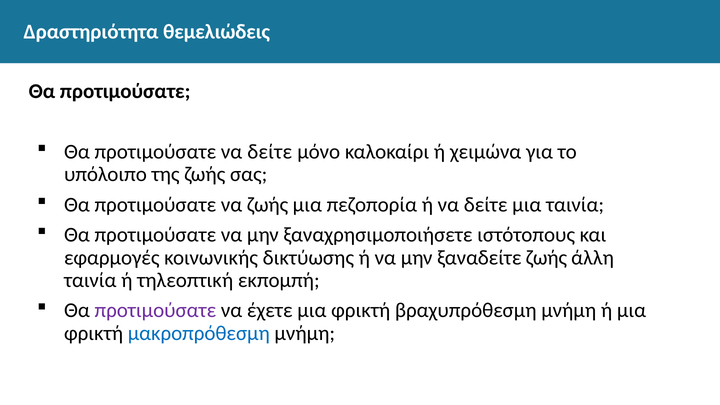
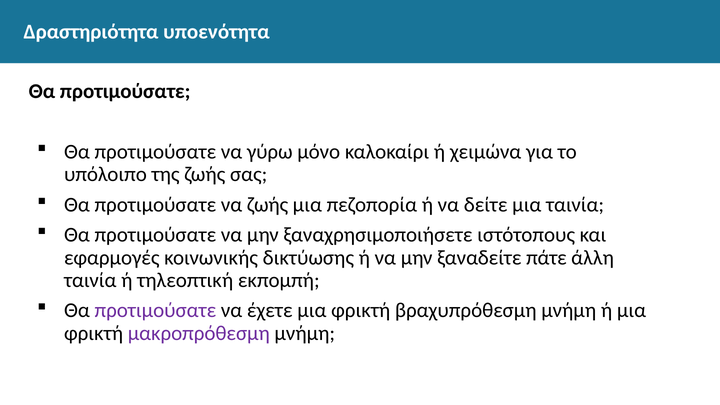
θεμελιώδεις: θεμελιώδεις -> υποενότητα
προτιμούσατε να δείτε: δείτε -> γύρω
ξαναδείτε ζωής: ζωής -> πάτε
μακροπρόθεσμη colour: blue -> purple
